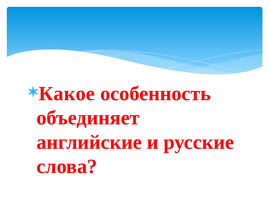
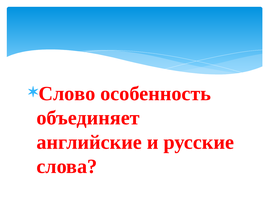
Какое: Какое -> Слово
